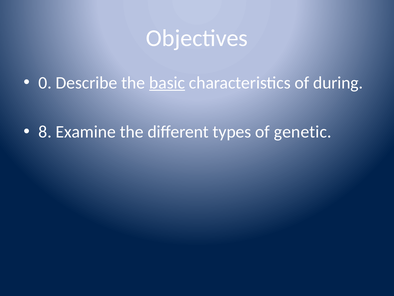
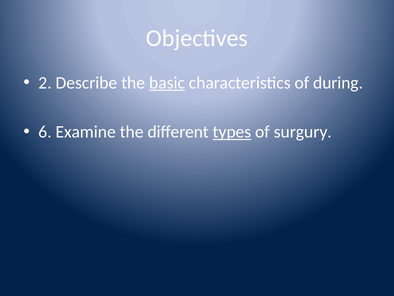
0: 0 -> 2
8: 8 -> 6
types underline: none -> present
genetic: genetic -> surgury
